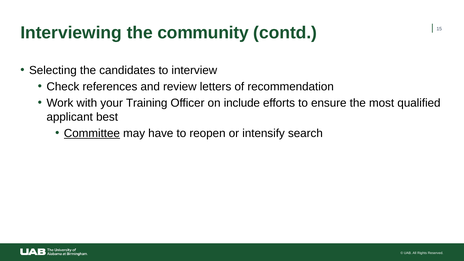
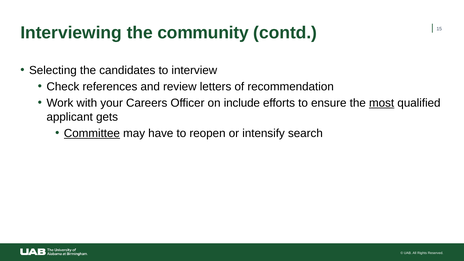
Training: Training -> Careers
most underline: none -> present
best: best -> gets
